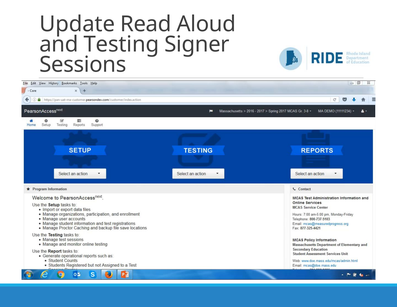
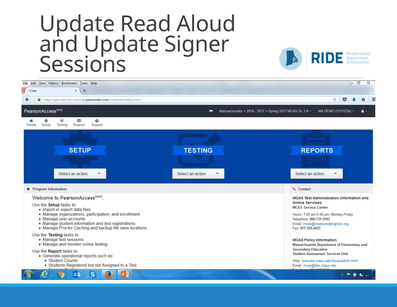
and Testing: Testing -> Update
